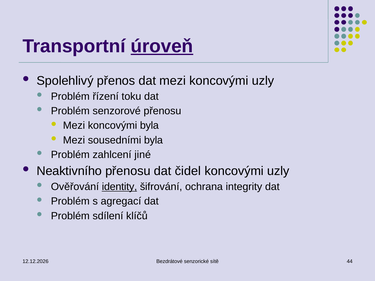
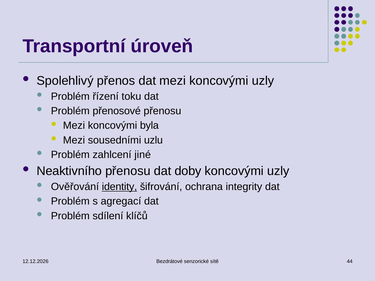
úroveň underline: present -> none
senzorové: senzorové -> přenosové
sousedními byla: byla -> uzlu
čidel: čidel -> doby
